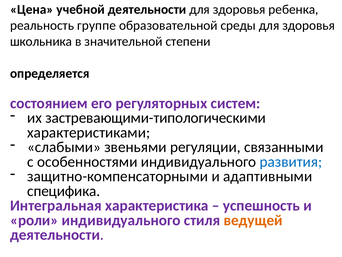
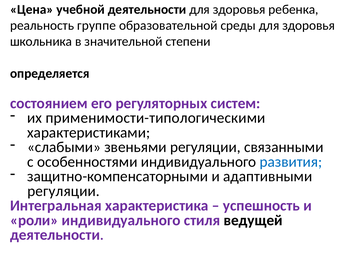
застревающими-типологическими: застревающими-типологическими -> применимости-типологическими
специфика at (64, 191): специфика -> регуляции
ведущей colour: orange -> black
